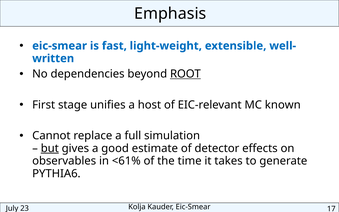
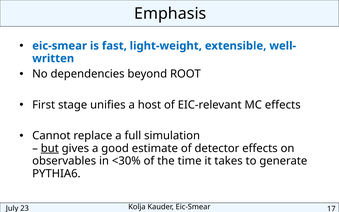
ROOT underline: present -> none
MC known: known -> effects
<61%: <61% -> <30%
